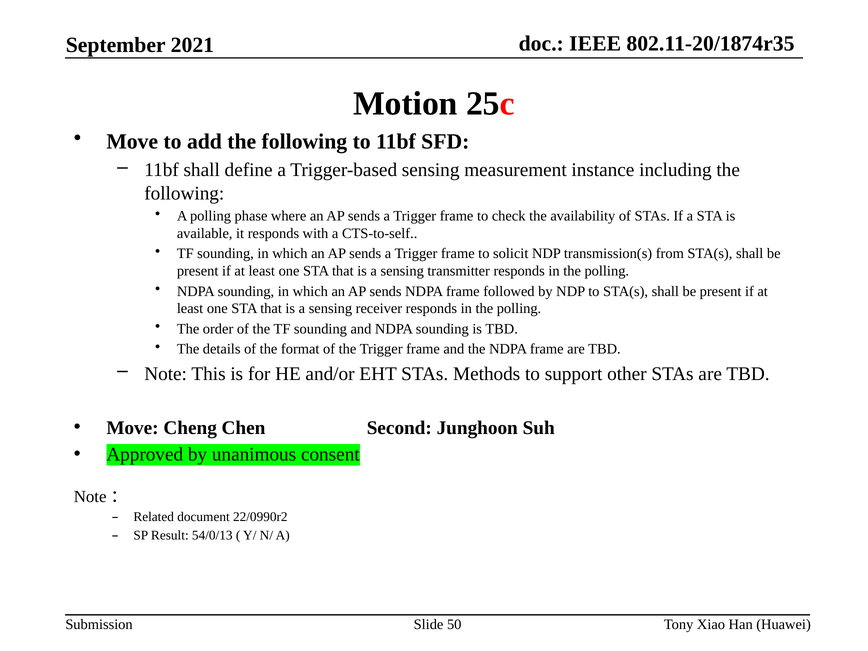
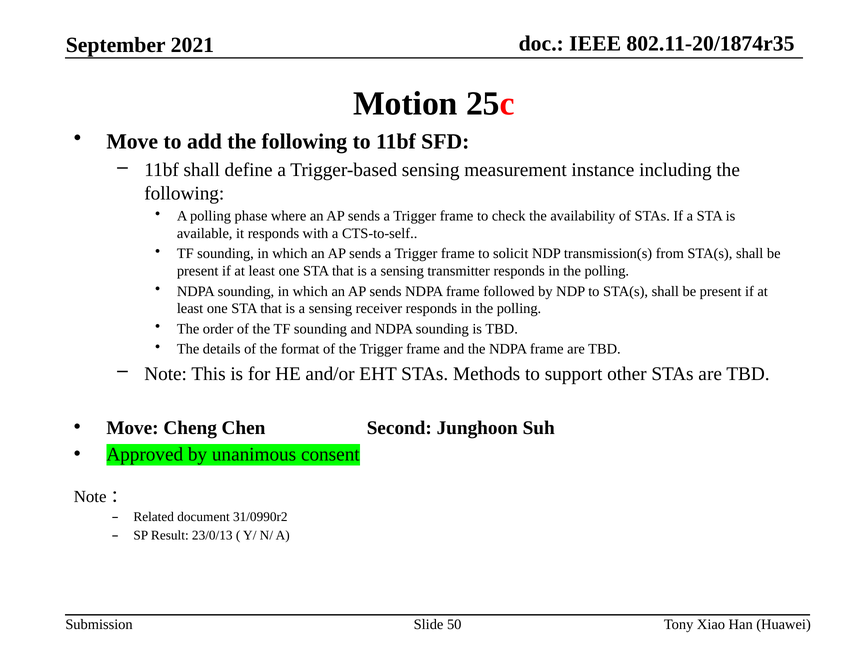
22/0990r2: 22/0990r2 -> 31/0990r2
54/0/13: 54/0/13 -> 23/0/13
